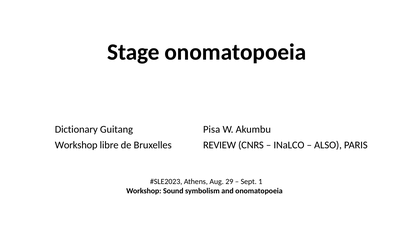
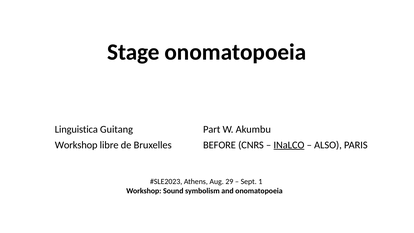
Dictionary: Dictionary -> Linguistica
Pisa: Pisa -> Part
REVIEW: REVIEW -> BEFORE
INaLCO underline: none -> present
